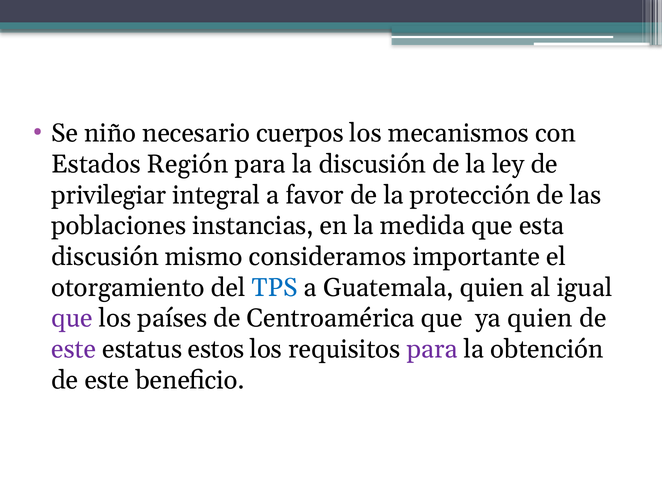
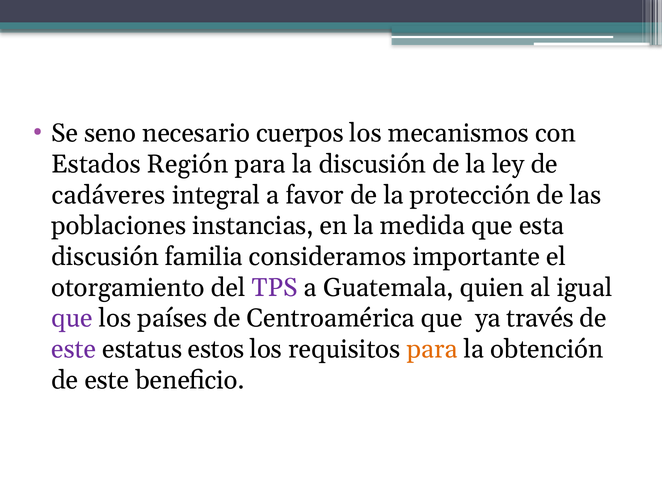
niño: niño -> seno
privilegiar: privilegiar -> cadáveres
mismo: mismo -> familia
TPS colour: blue -> purple
ya quien: quien -> través
para at (432, 349) colour: purple -> orange
